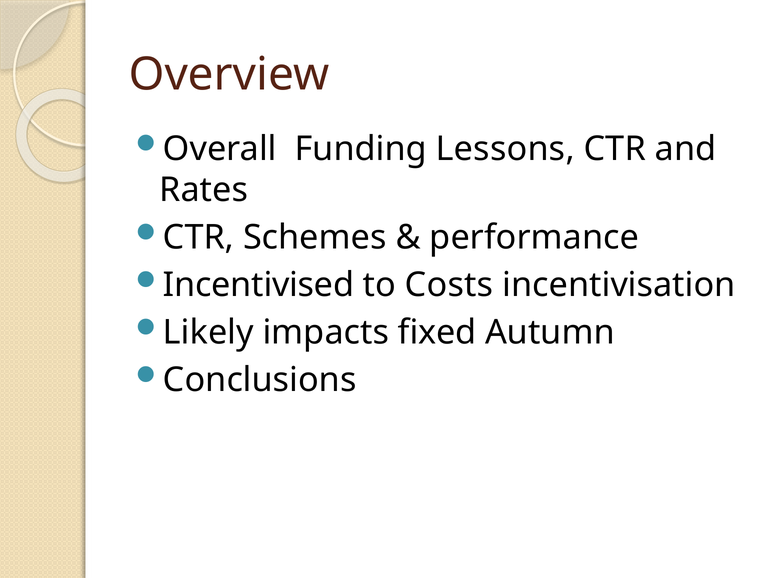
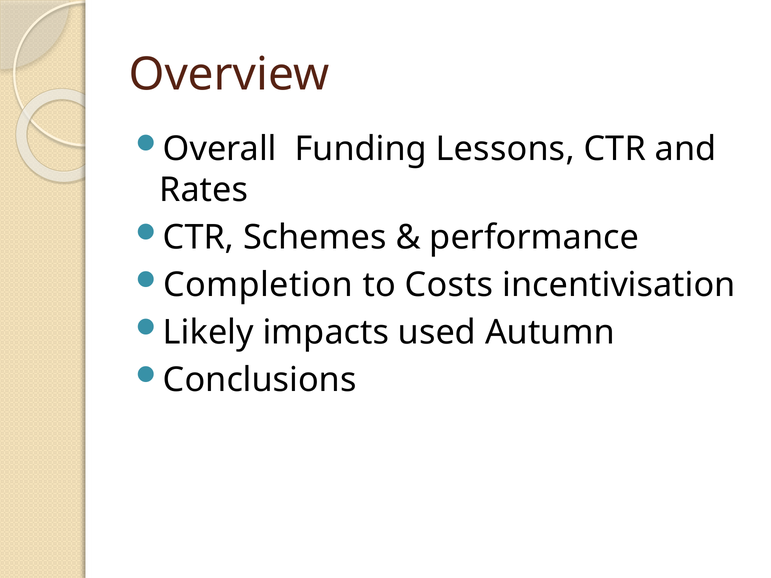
Incentivised: Incentivised -> Completion
fixed: fixed -> used
